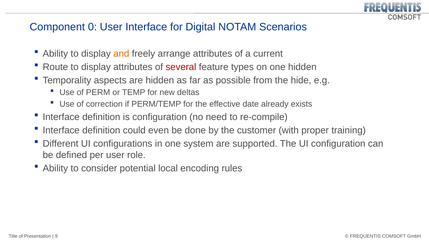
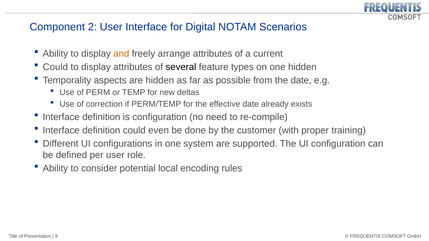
0: 0 -> 2
Route at (55, 67): Route -> Could
several colour: red -> black
the hide: hide -> date
